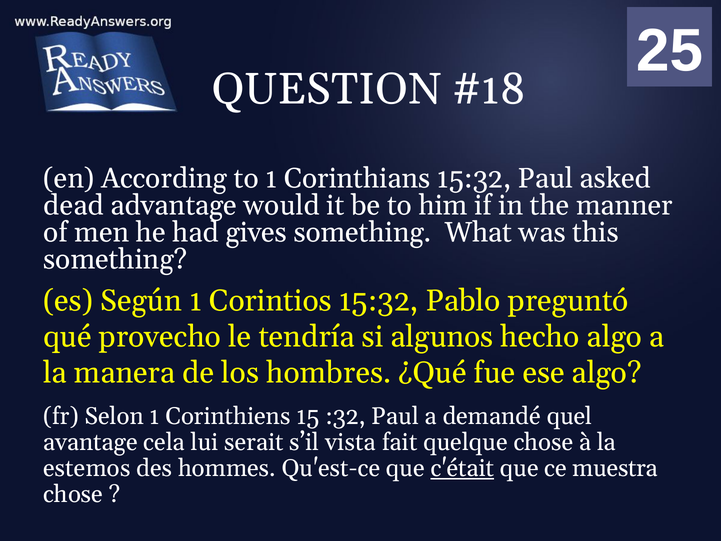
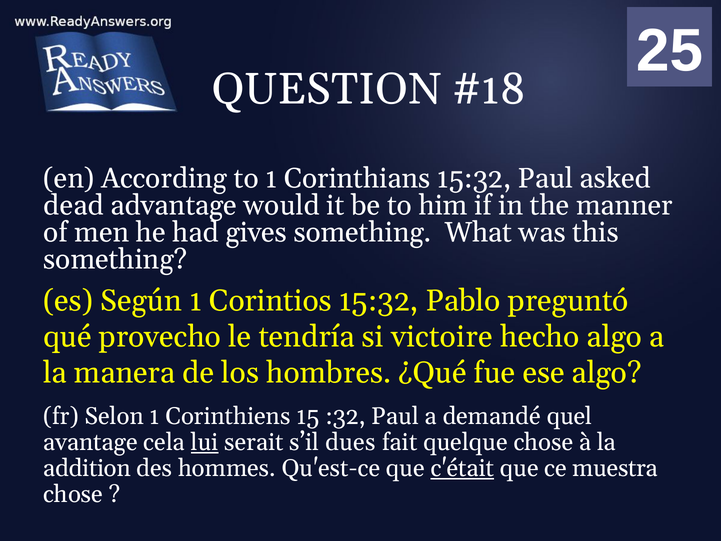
algunos: algunos -> victoire
lui underline: none -> present
vista: vista -> dues
estemos: estemos -> addition
